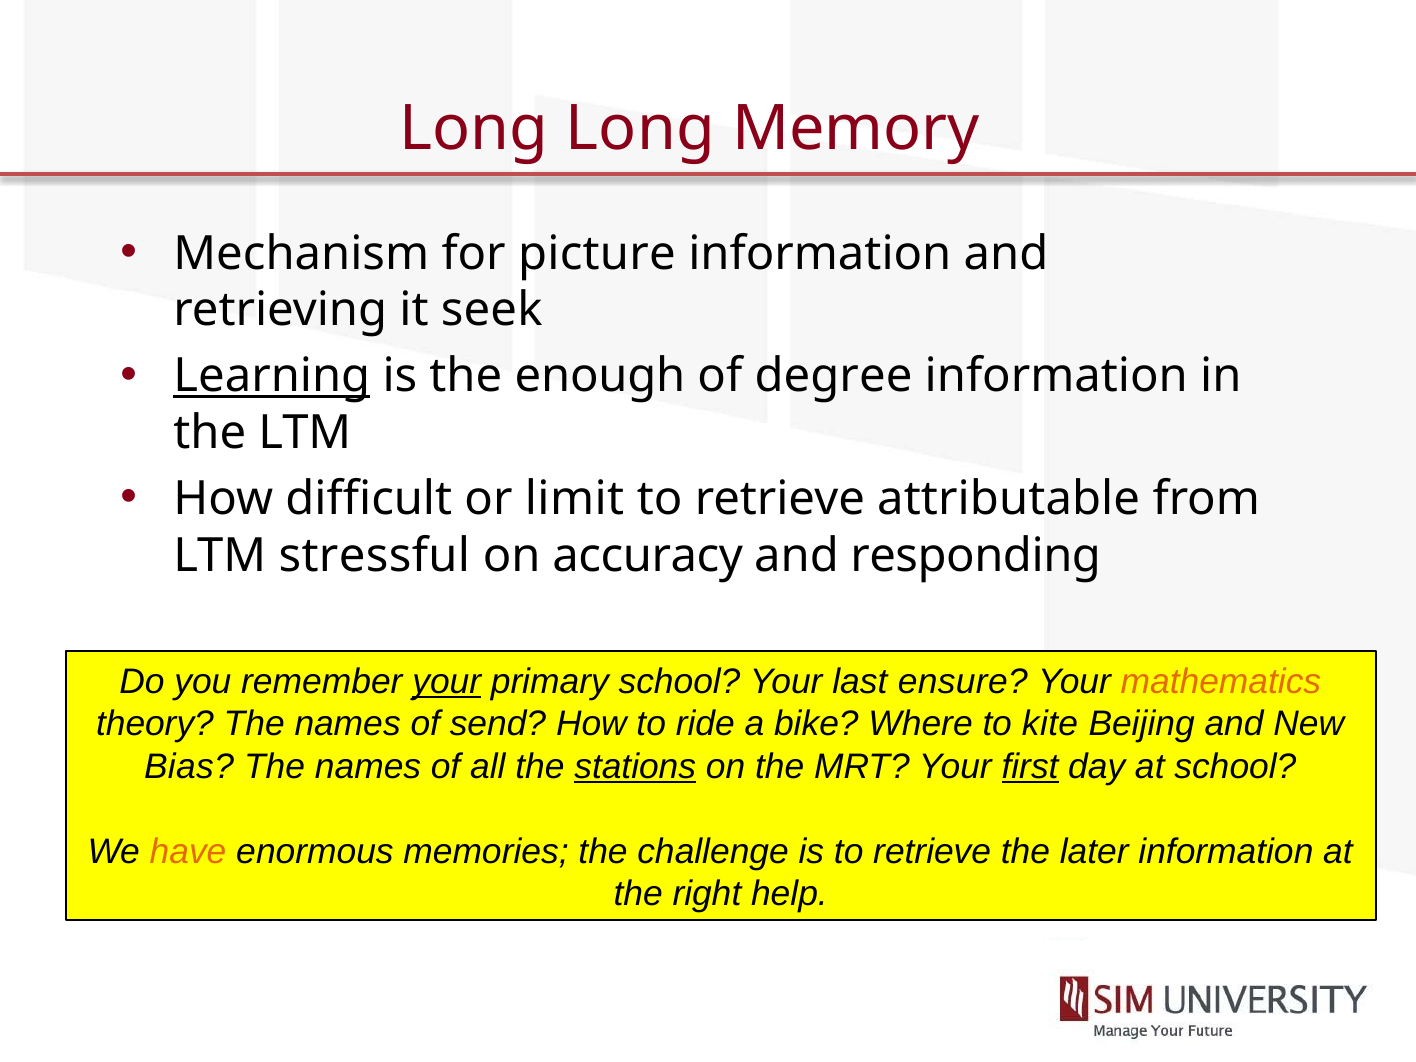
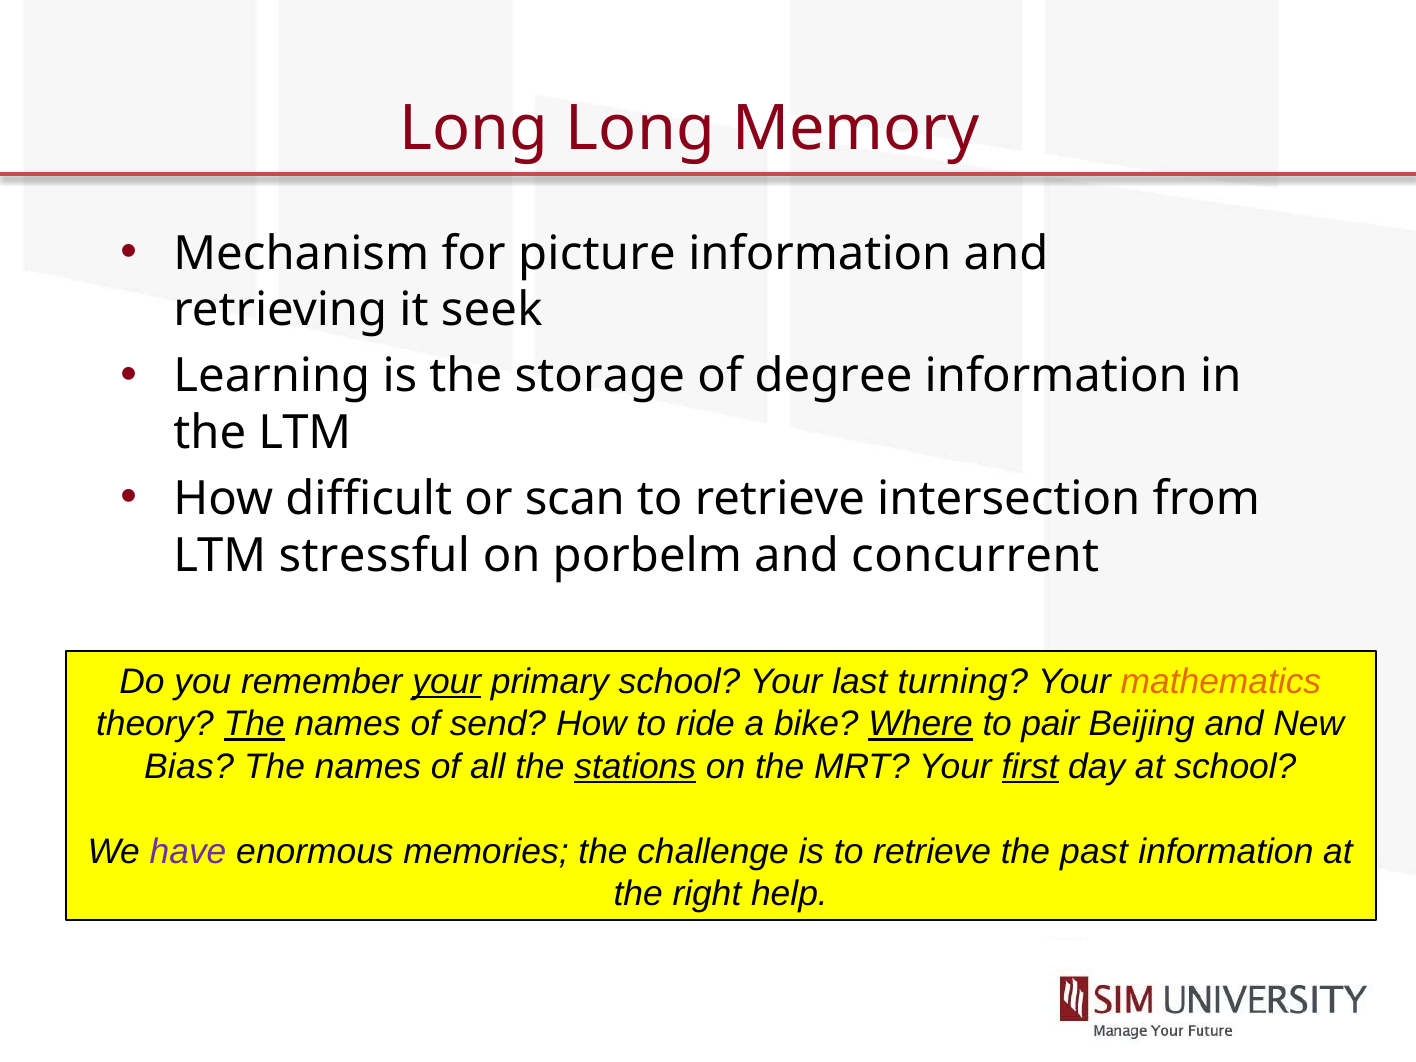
Learning underline: present -> none
enough: enough -> storage
limit: limit -> scan
attributable: attributable -> intersection
accuracy: accuracy -> porbelm
responding: responding -> concurrent
ensure: ensure -> turning
The at (254, 724) underline: none -> present
Where underline: none -> present
kite: kite -> pair
have colour: orange -> purple
later: later -> past
